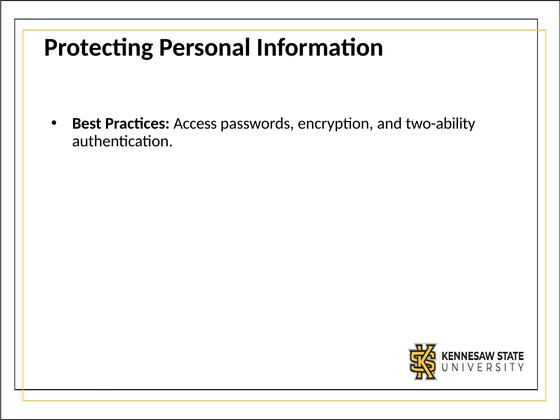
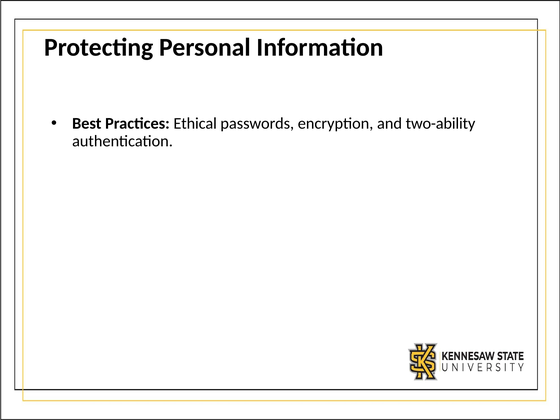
Access: Access -> Ethical
